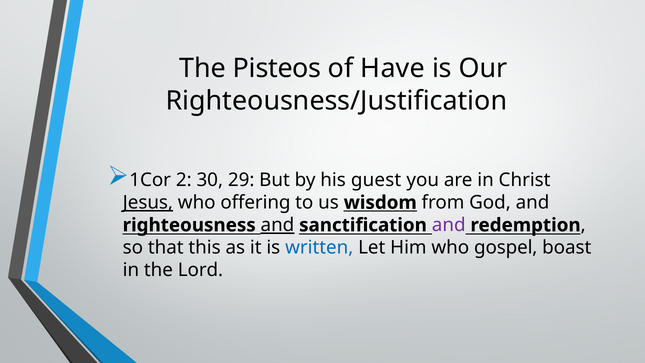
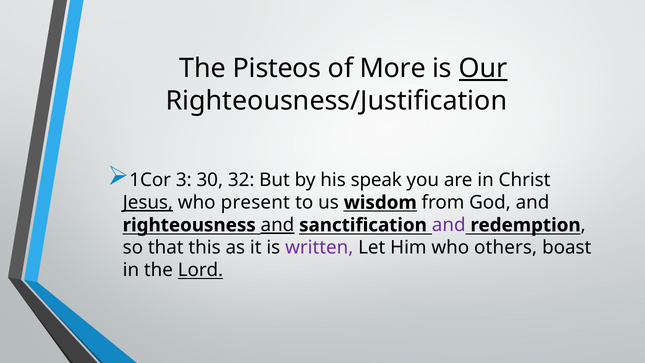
Have: Have -> More
Our underline: none -> present
2: 2 -> 3
29: 29 -> 32
guest: guest -> speak
offering: offering -> present
written colour: blue -> purple
gospel: gospel -> others
Lord underline: none -> present
